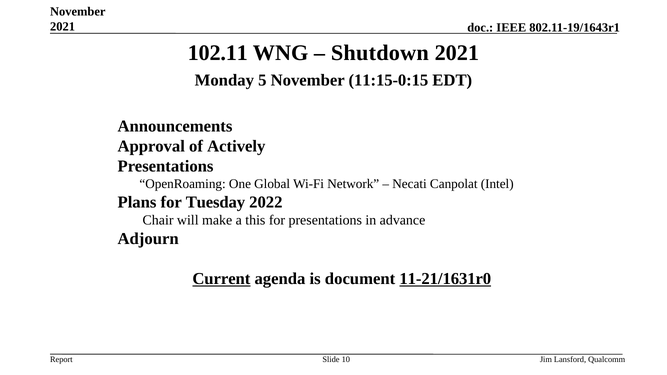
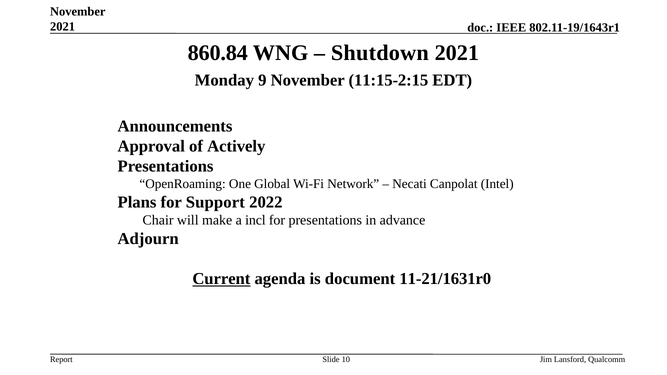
102.11: 102.11 -> 860.84
5: 5 -> 9
11:15-0:15: 11:15-0:15 -> 11:15-2:15
Tuesday: Tuesday -> Support
this: this -> incl
11-21/1631r0 underline: present -> none
